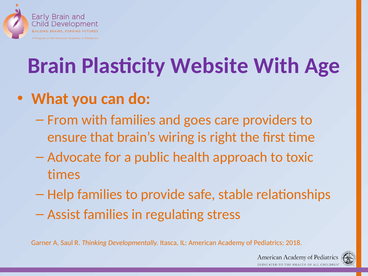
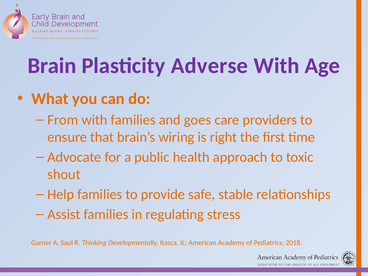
Website: Website -> Adverse
times: times -> shout
